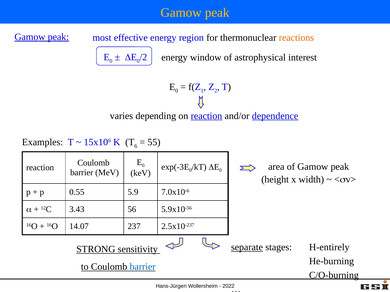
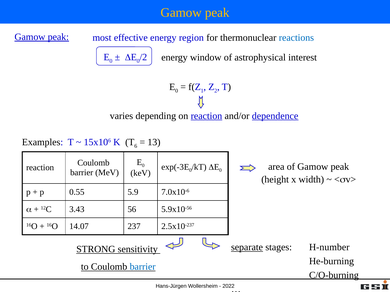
reactions colour: orange -> blue
55: 55 -> 13
H-entirely: H-entirely -> H-number
